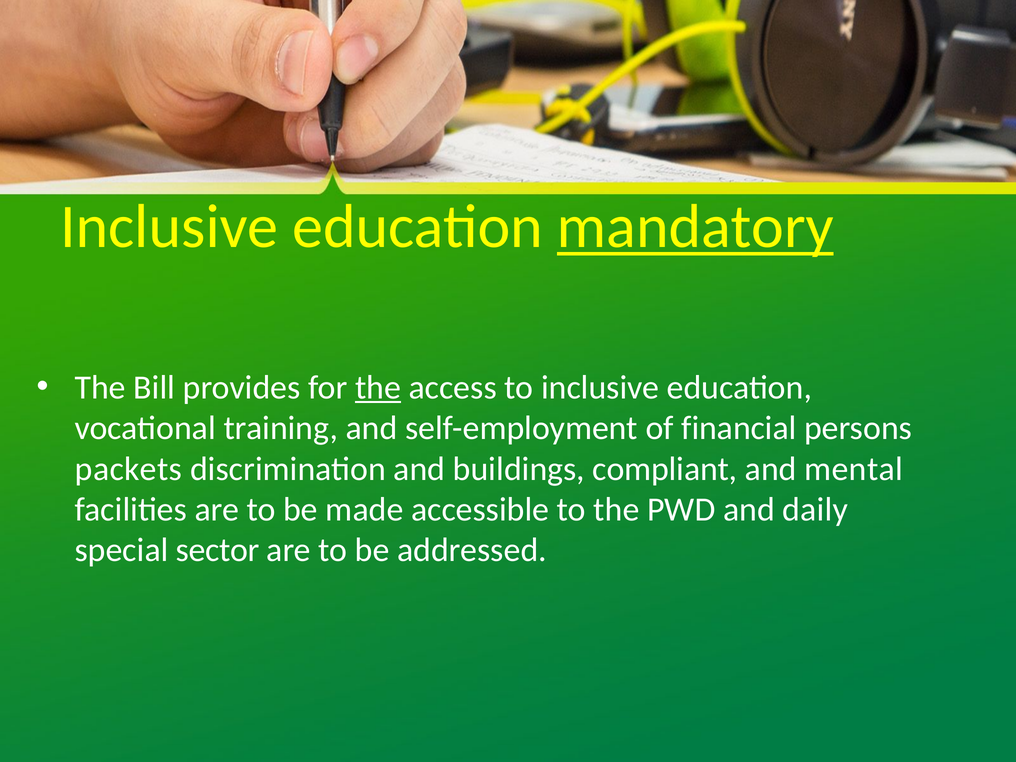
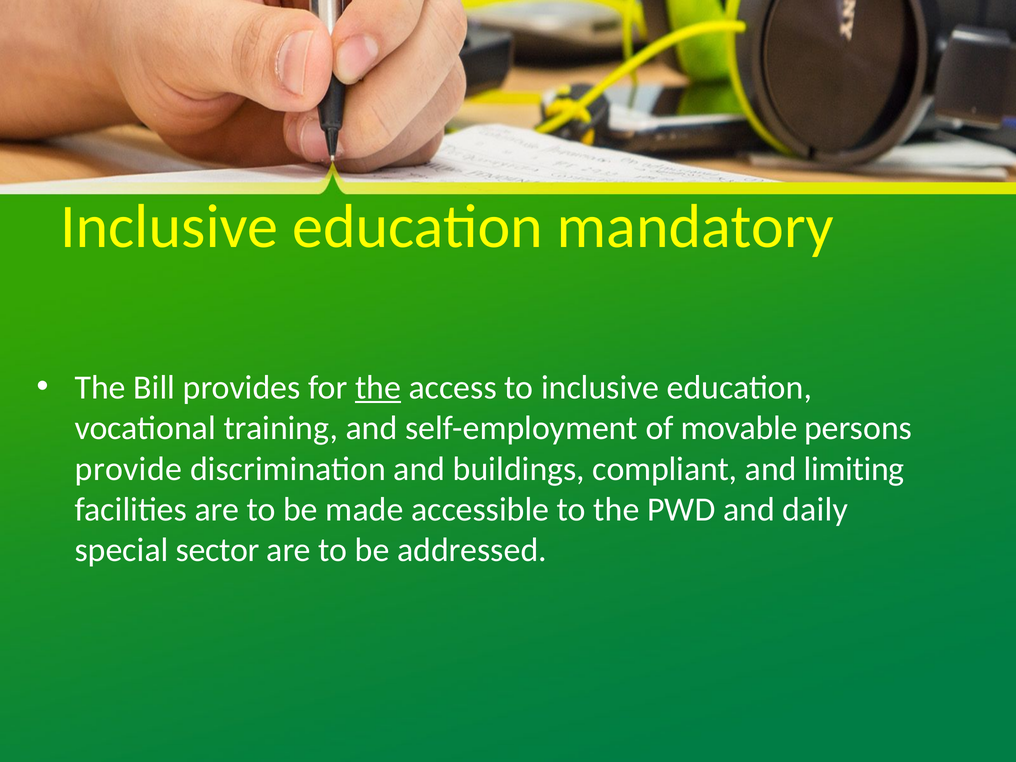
mandatory underline: present -> none
financial: financial -> movable
packets: packets -> provide
mental: mental -> limiting
